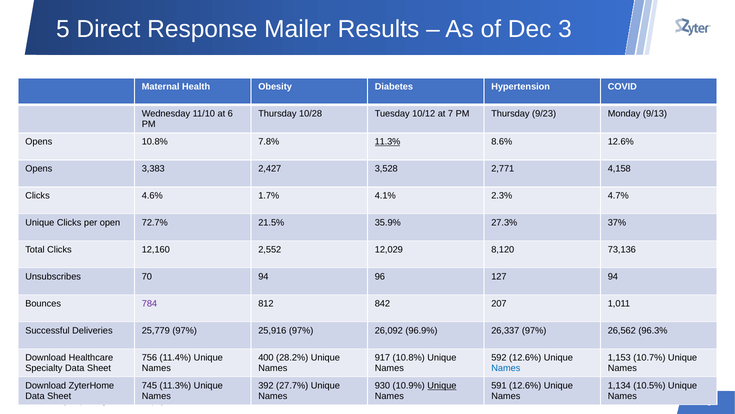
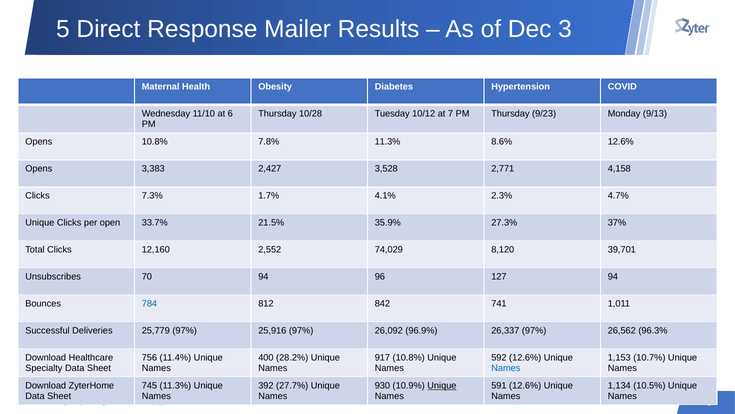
11.3% at (388, 142) underline: present -> none
4.6%: 4.6% -> 7.3%
72.7%: 72.7% -> 33.7%
12,029: 12,029 -> 74,029
73,136: 73,136 -> 39,701
784 colour: purple -> blue
207: 207 -> 741
